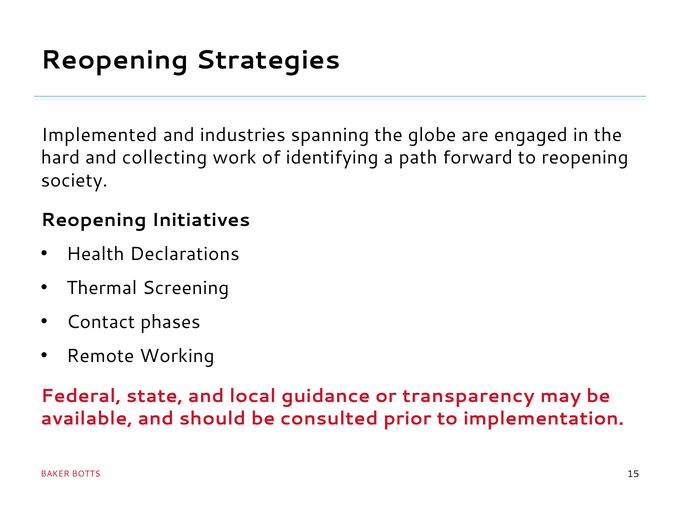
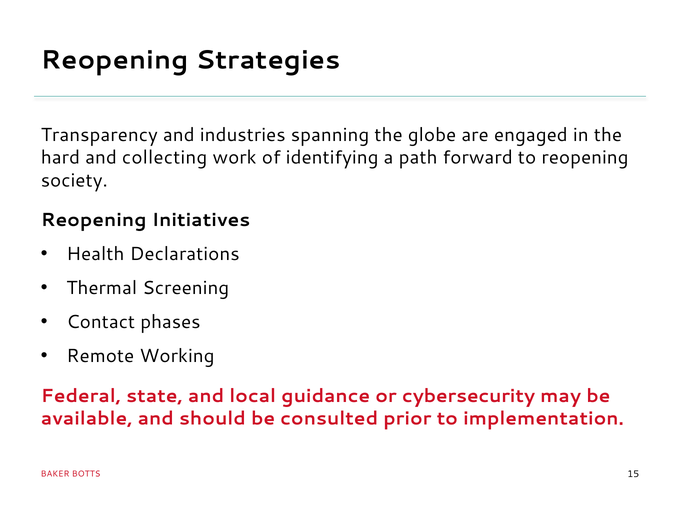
Implemented: Implemented -> Transparency
transparency: transparency -> cybersecurity
